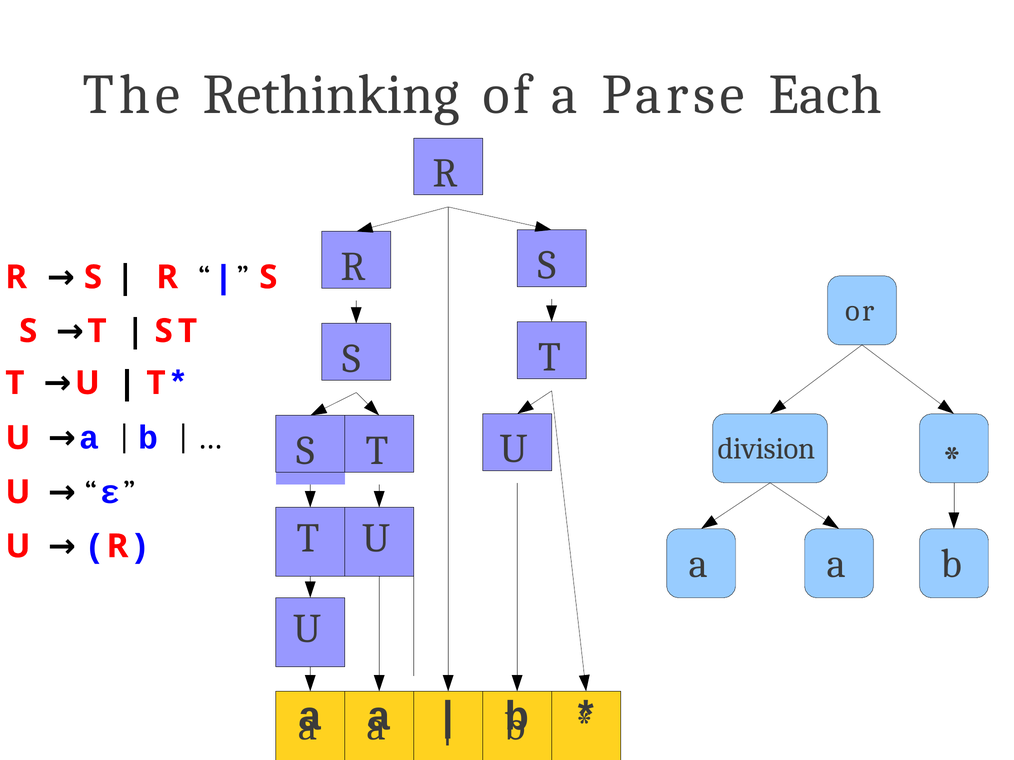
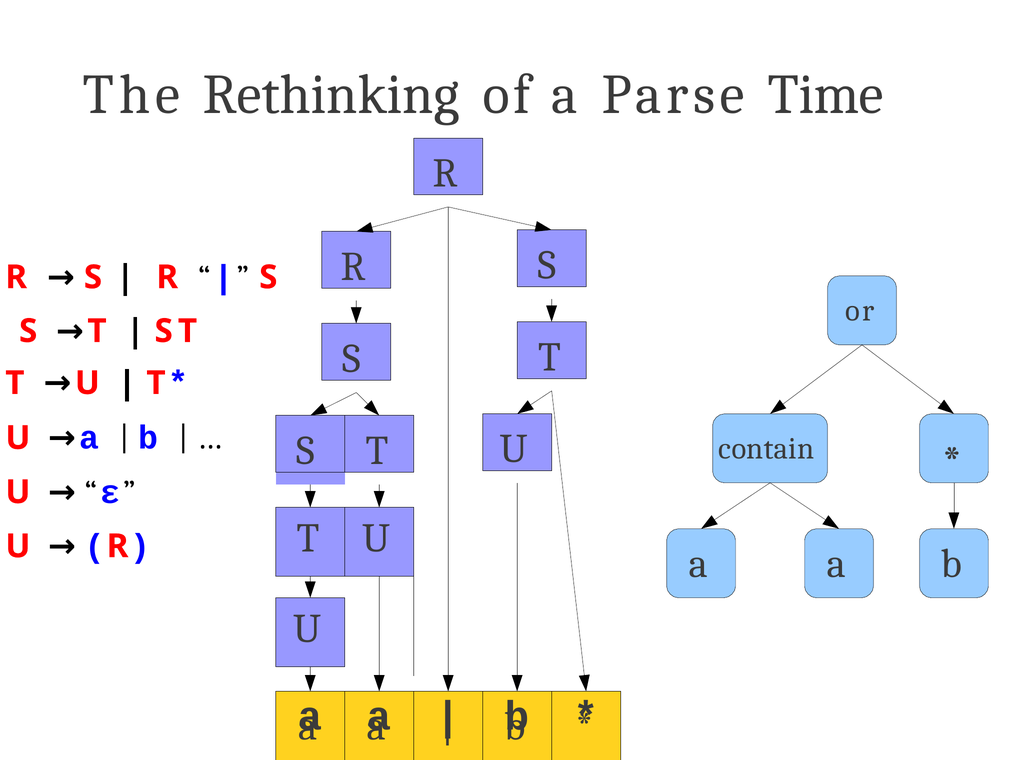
Each: Each -> Time
division: division -> contain
